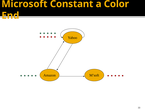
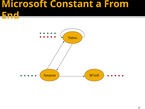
Color: Color -> From
